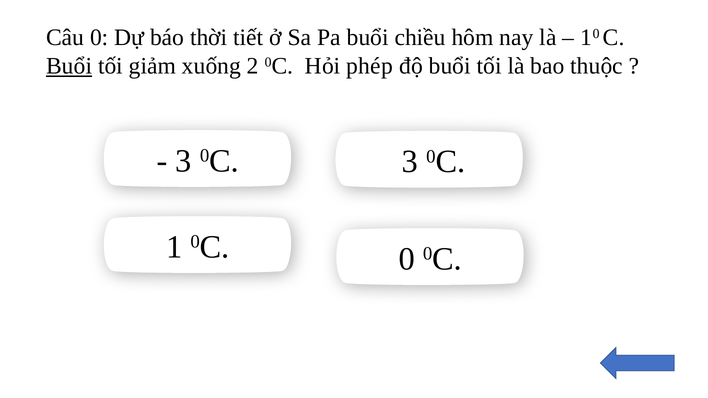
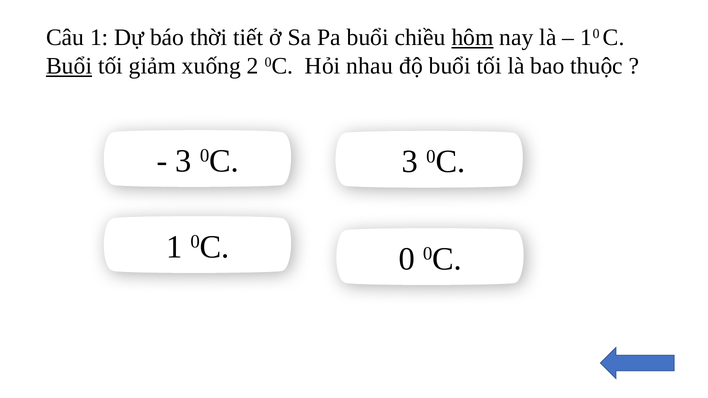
Câu 0: 0 -> 1
hôm underline: none -> present
phép: phép -> nhau
